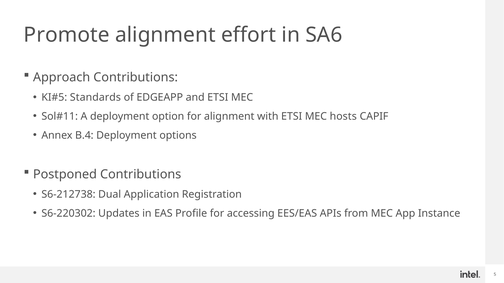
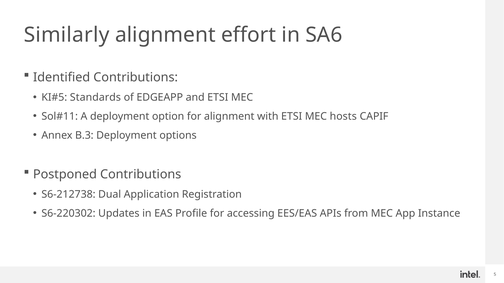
Promote: Promote -> Similarly
Approach: Approach -> Identified
B.4: B.4 -> B.3
